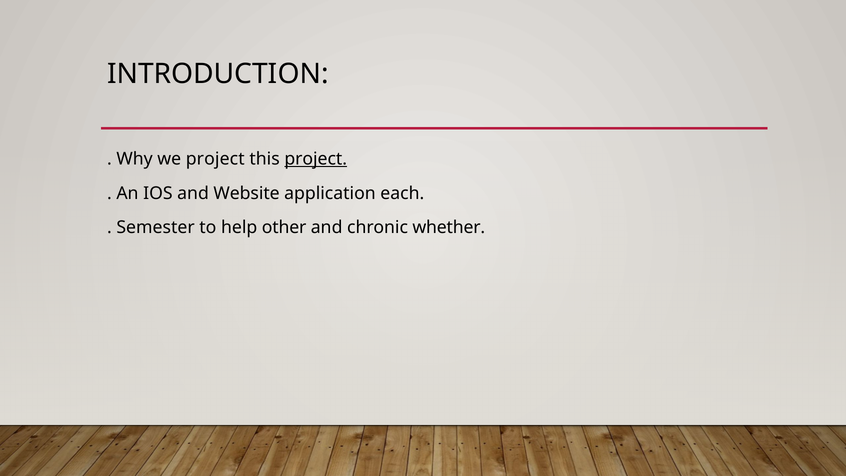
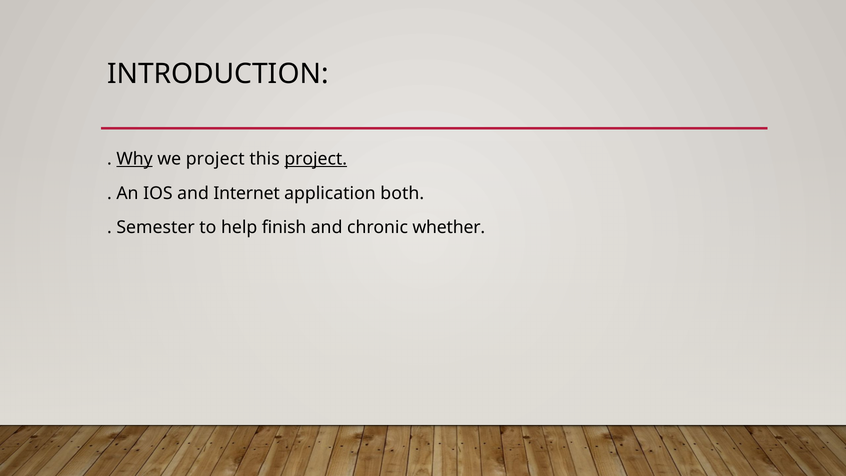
Why underline: none -> present
Website: Website -> Internet
each: each -> both
other: other -> finish
